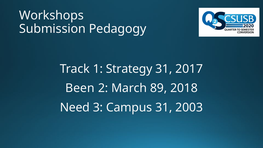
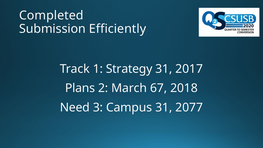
Workshops: Workshops -> Completed
Pedagogy: Pedagogy -> Efficiently
Been: Been -> Plans
89: 89 -> 67
2003: 2003 -> 2077
